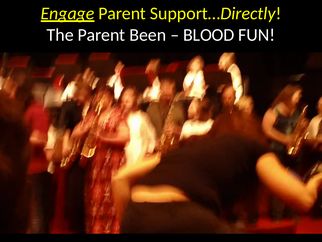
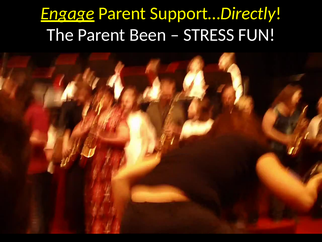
BLOOD: BLOOD -> STRESS
